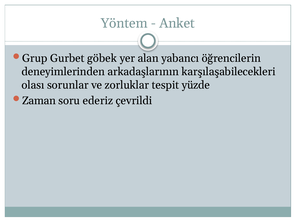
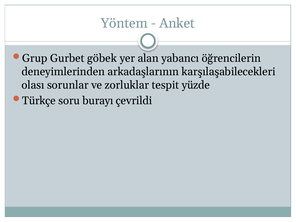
Zaman: Zaman -> Türkçe
ederiz: ederiz -> burayı
